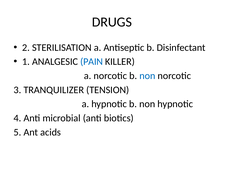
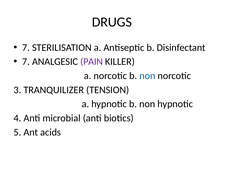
2 at (26, 48): 2 -> 7
1 at (26, 62): 1 -> 7
PAIN colour: blue -> purple
